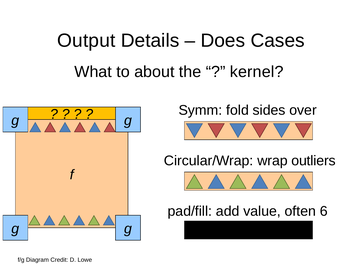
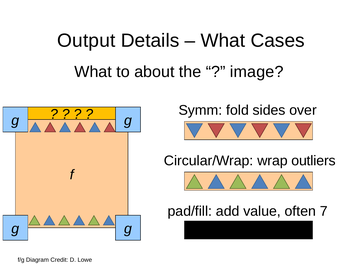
Does at (223, 41): Does -> What
kernel: kernel -> image
6: 6 -> 7
